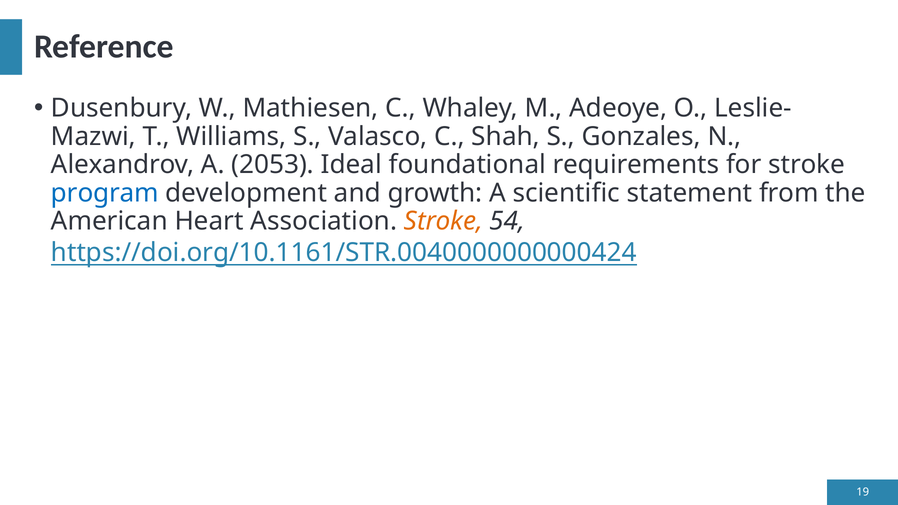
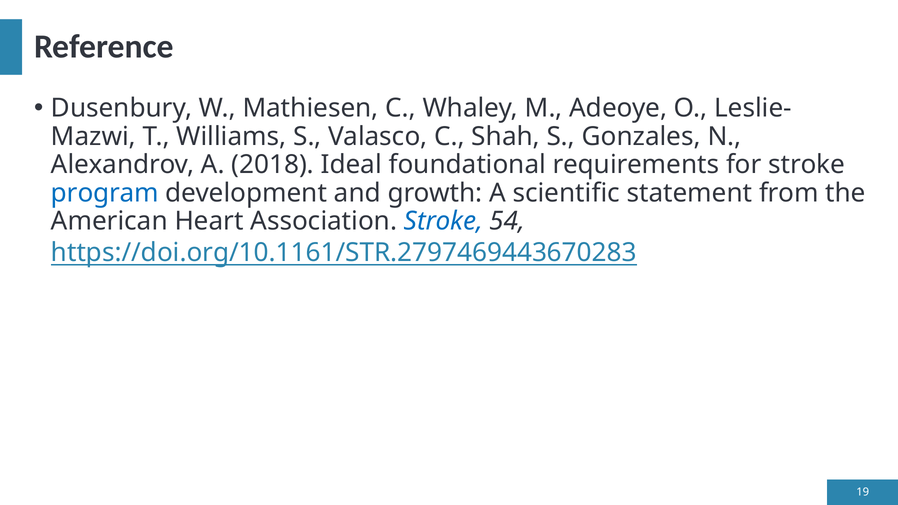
2053: 2053 -> 2018
Stroke at (443, 221) colour: orange -> blue
https://doi.org/10.1161/STR.0040000000000424: https://doi.org/10.1161/STR.0040000000000424 -> https://doi.org/10.1161/STR.2797469443670283
